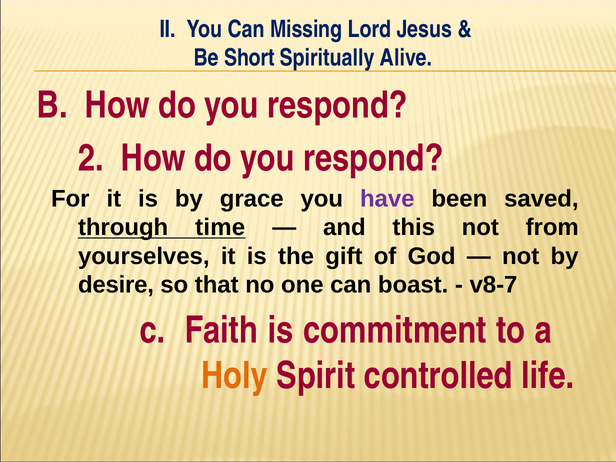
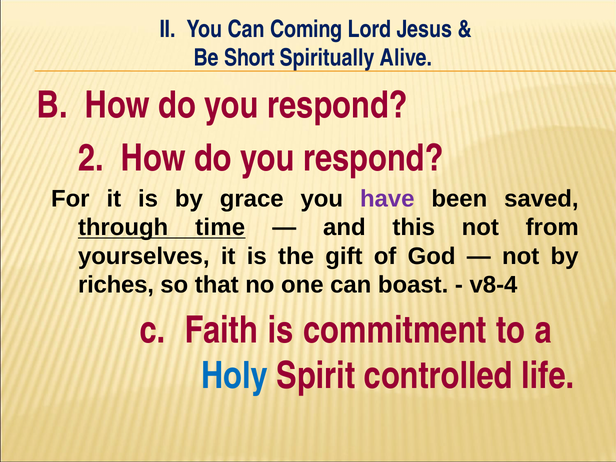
Missing: Missing -> Coming
desire: desire -> riches
v8-7: v8-7 -> v8-4
Holy colour: orange -> blue
